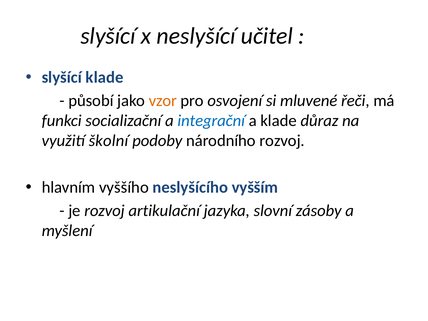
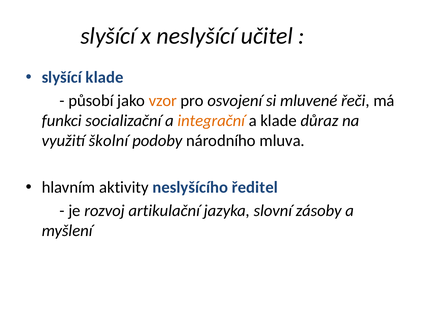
integrační colour: blue -> orange
národního rozvoj: rozvoj -> mluva
vyššího: vyššího -> aktivity
vyšším: vyšším -> ředitel
